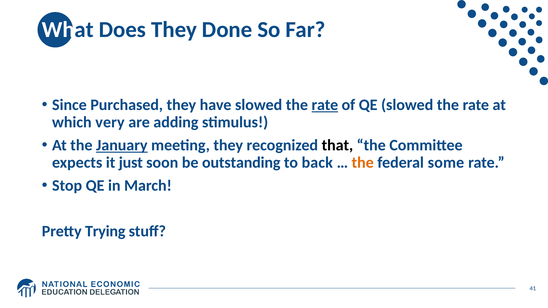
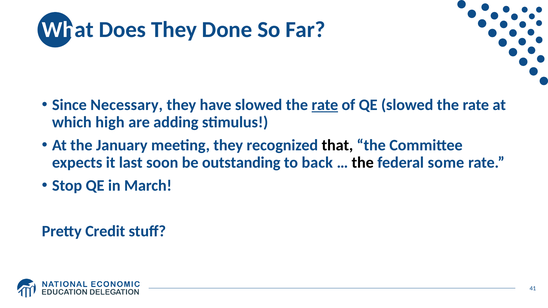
Purchased: Purchased -> Necessary
very: very -> high
January underline: present -> none
just: just -> last
the at (363, 163) colour: orange -> black
Trying: Trying -> Credit
